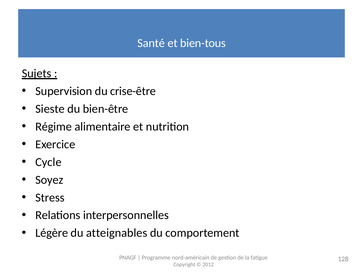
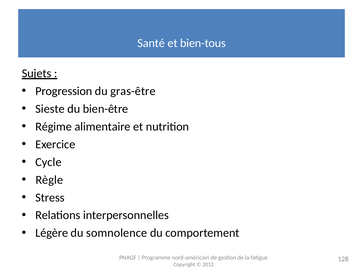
Supervision: Supervision -> Progression
crise-être: crise-être -> gras-être
Soyez: Soyez -> Règle
atteignables: atteignables -> somnolence
